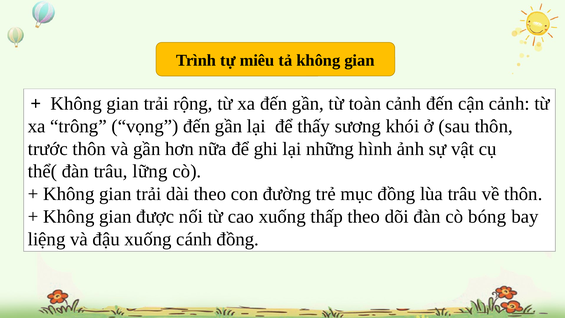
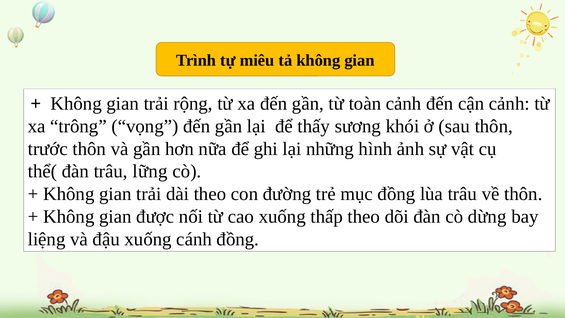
bóng: bóng -> dừng
